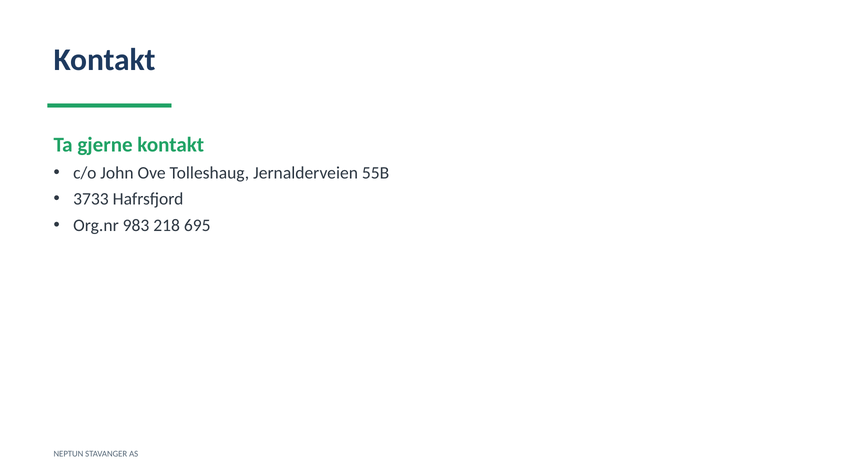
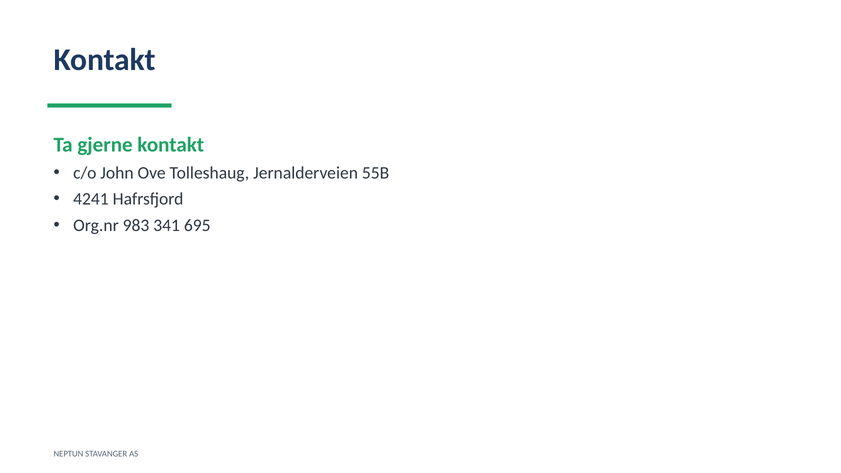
3733: 3733 -> 4241
218: 218 -> 341
